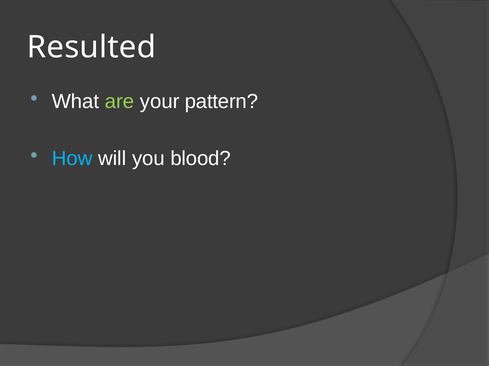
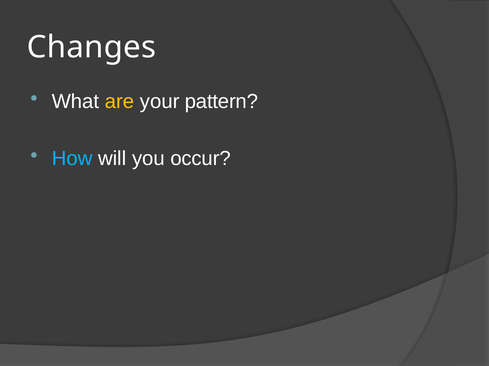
Resulted: Resulted -> Changes
are colour: light green -> yellow
blood: blood -> occur
